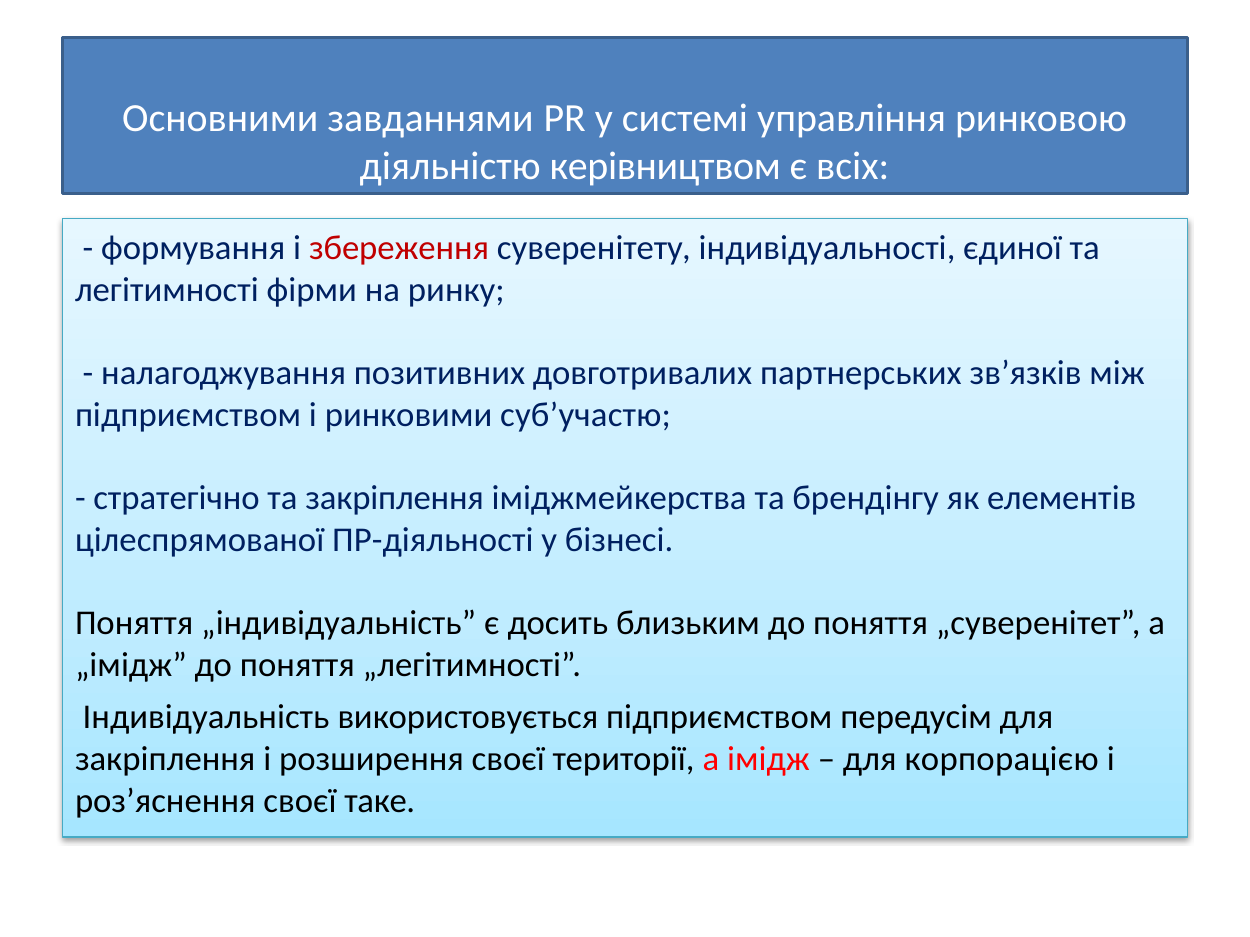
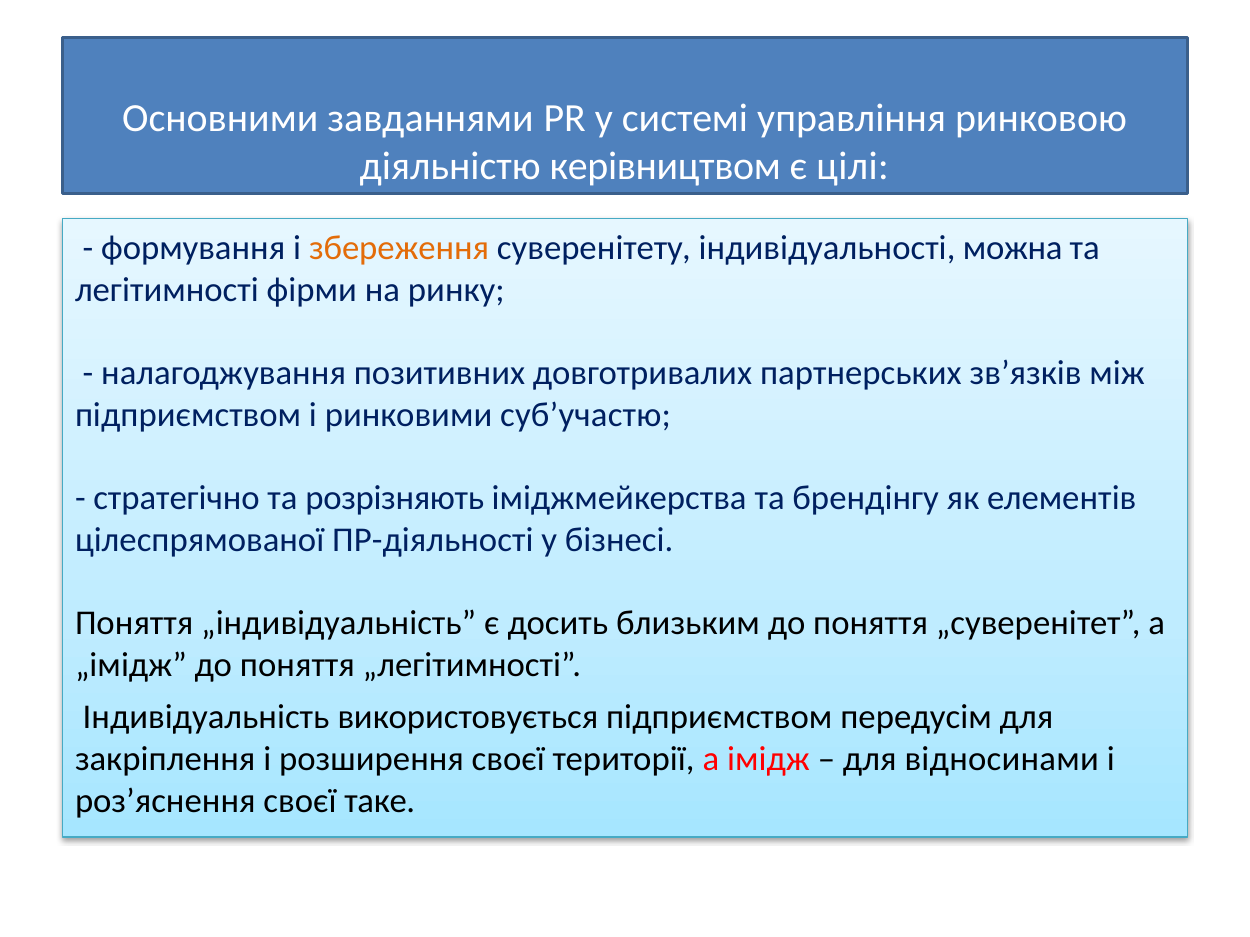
всіх: всіх -> цілі
збереження colour: red -> orange
єдиної: єдиної -> можна
та закріплення: закріплення -> розрізняють
корпорацією: корпорацією -> відносинами
